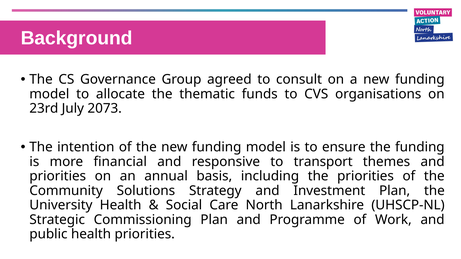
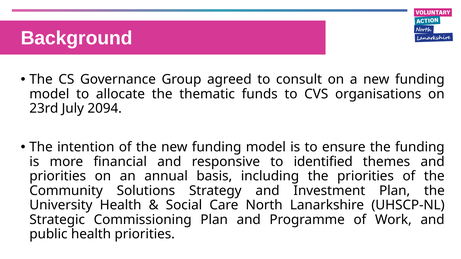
2073: 2073 -> 2094
transport: transport -> identified
